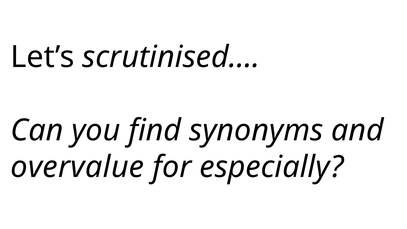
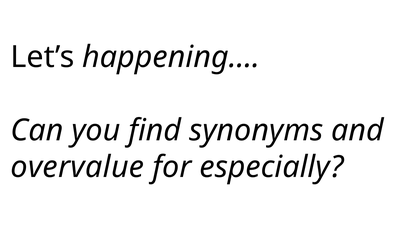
scrutinised…: scrutinised… -> happening…
